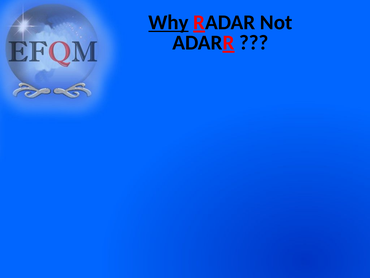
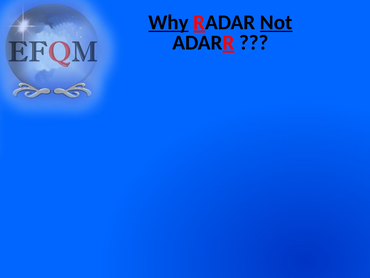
Not underline: none -> present
